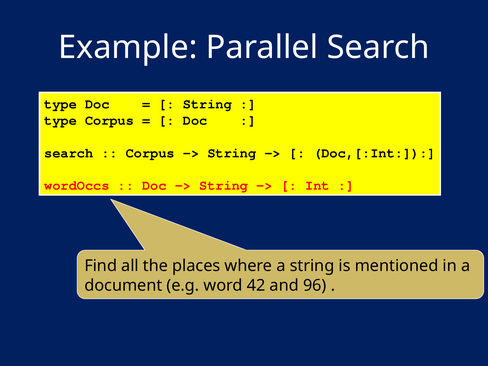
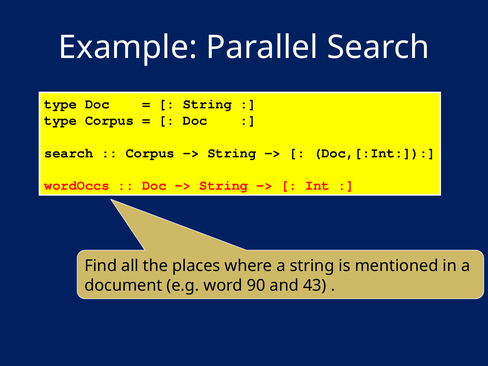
42: 42 -> 90
96: 96 -> 43
